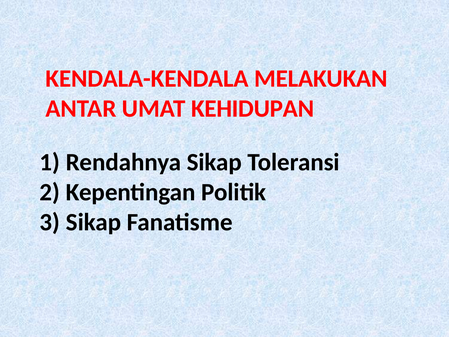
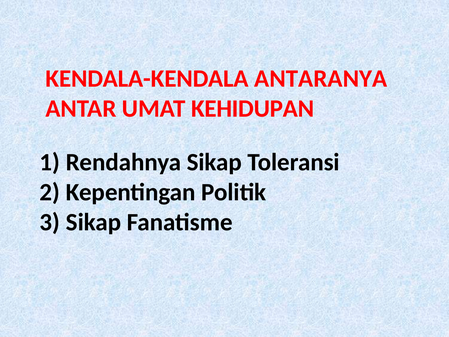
MELAKUKAN: MELAKUKAN -> ANTARANYA
